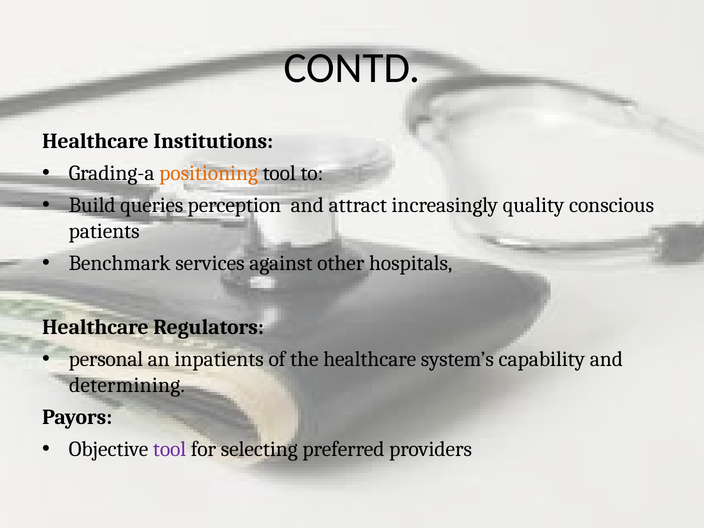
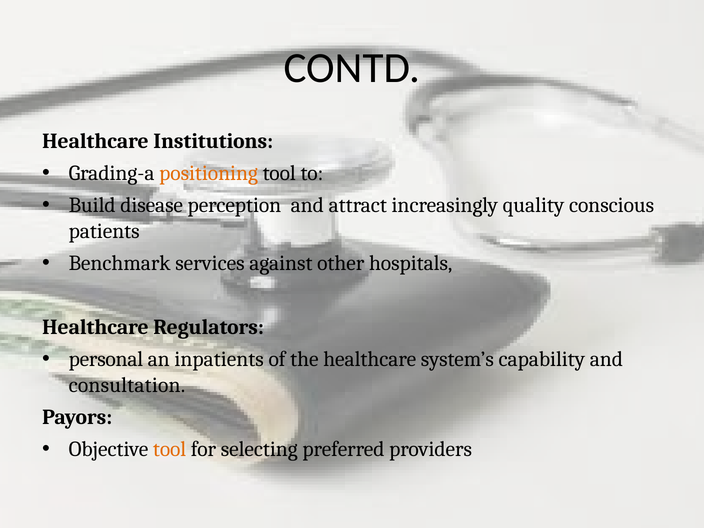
queries: queries -> disease
determining: determining -> consultation
tool at (170, 449) colour: purple -> orange
